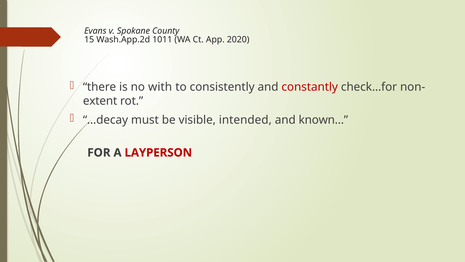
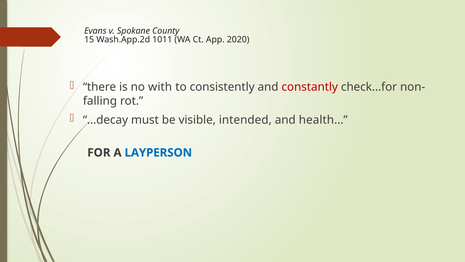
extent: extent -> falling
known…: known… -> health…
LAYPERSON colour: red -> blue
